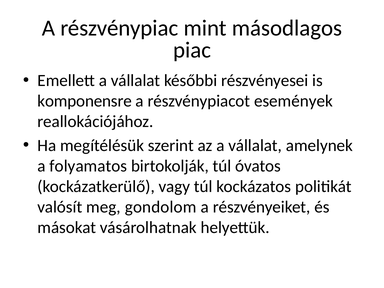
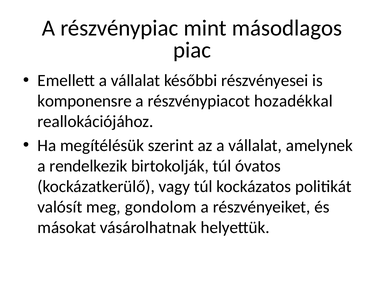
események: események -> hozadékkal
folyamatos: folyamatos -> rendelkezik
